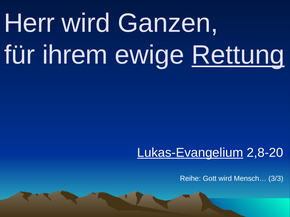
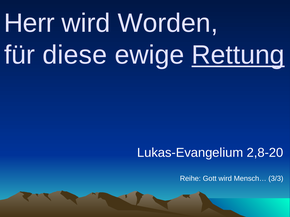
Ganzen: Ganzen -> Worden
ihrem: ihrem -> diese
Lukas-Evangelium underline: present -> none
